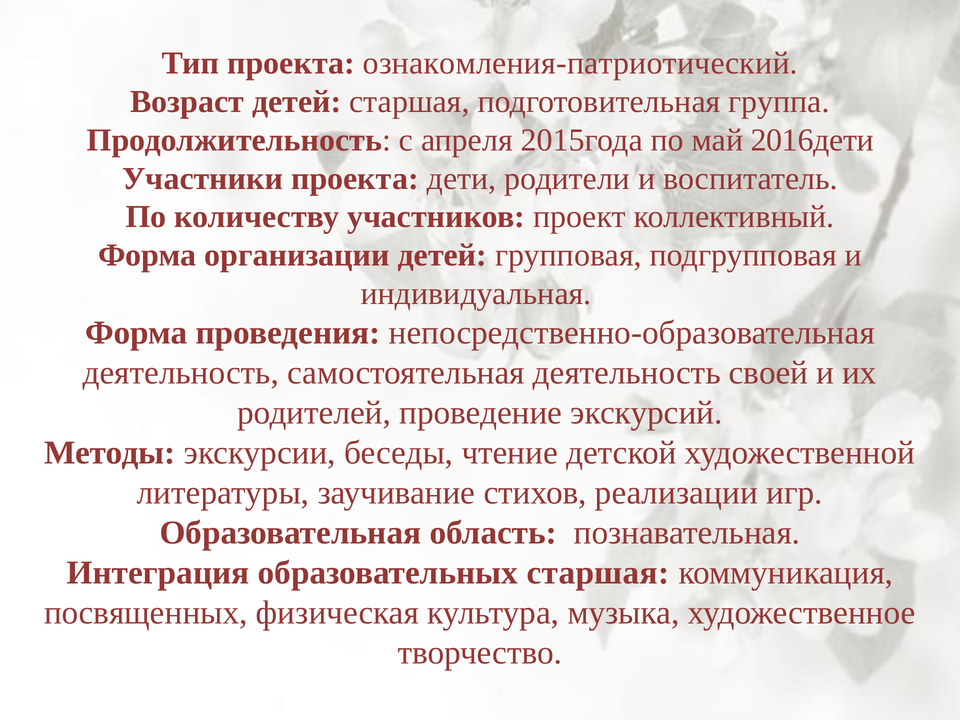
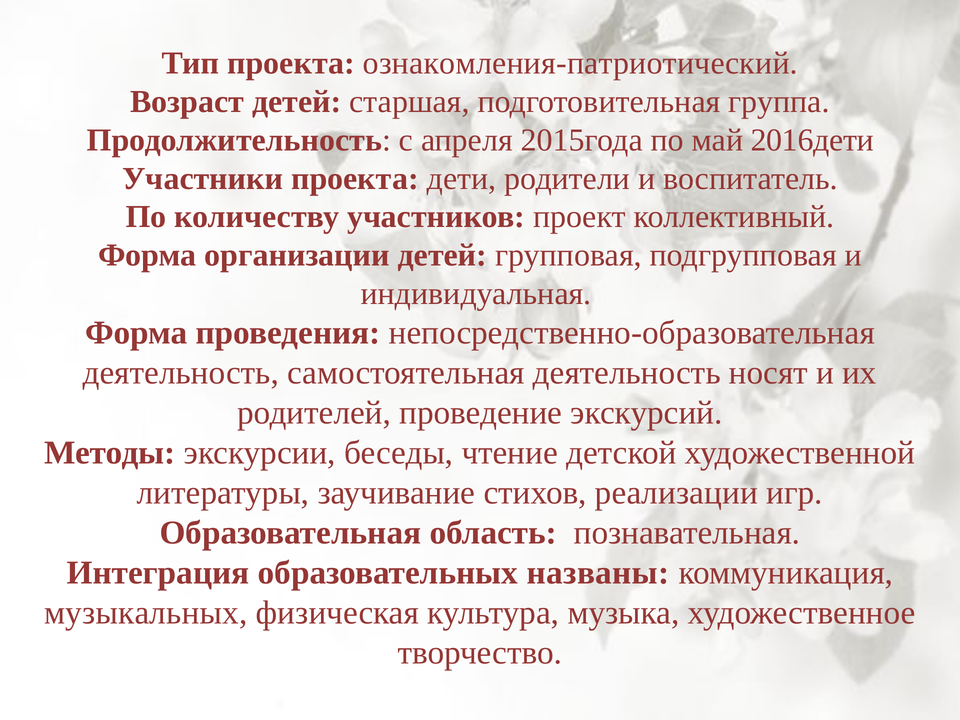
своей: своей -> носят
образовательных старшая: старшая -> названы
посвященных: посвященных -> музыкальных
